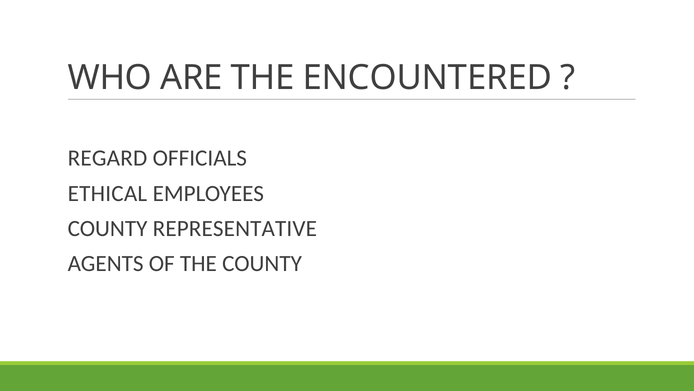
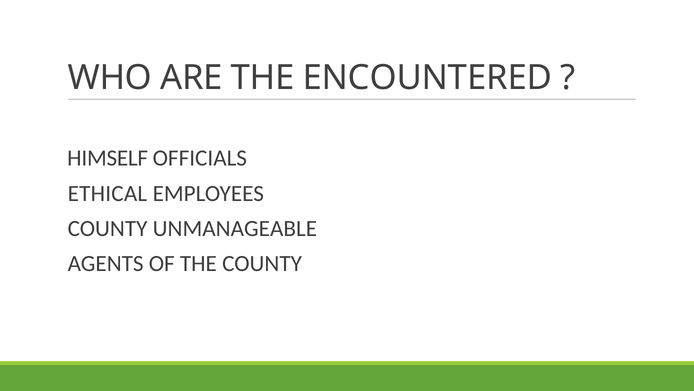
REGARD: REGARD -> HIMSELF
REPRESENTATIVE: REPRESENTATIVE -> UNMANAGEABLE
